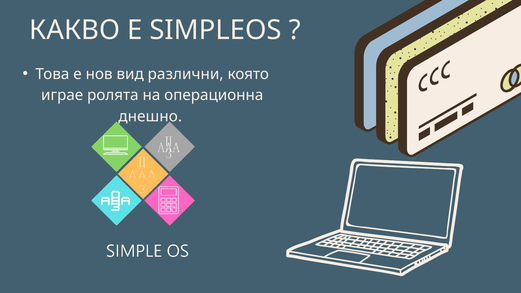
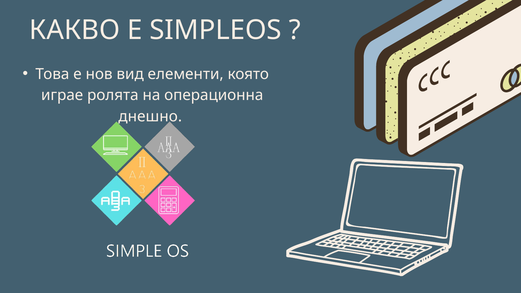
различни: различни -> елементи
